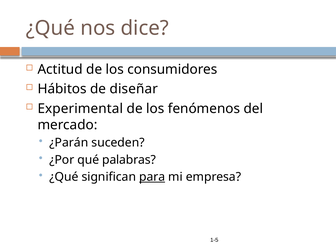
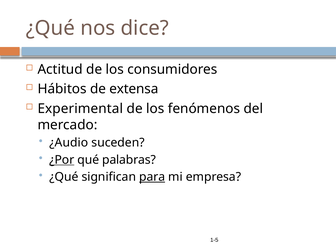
diseñar: diseñar -> extensa
¿Parán: ¿Parán -> ¿Audio
¿Por underline: none -> present
